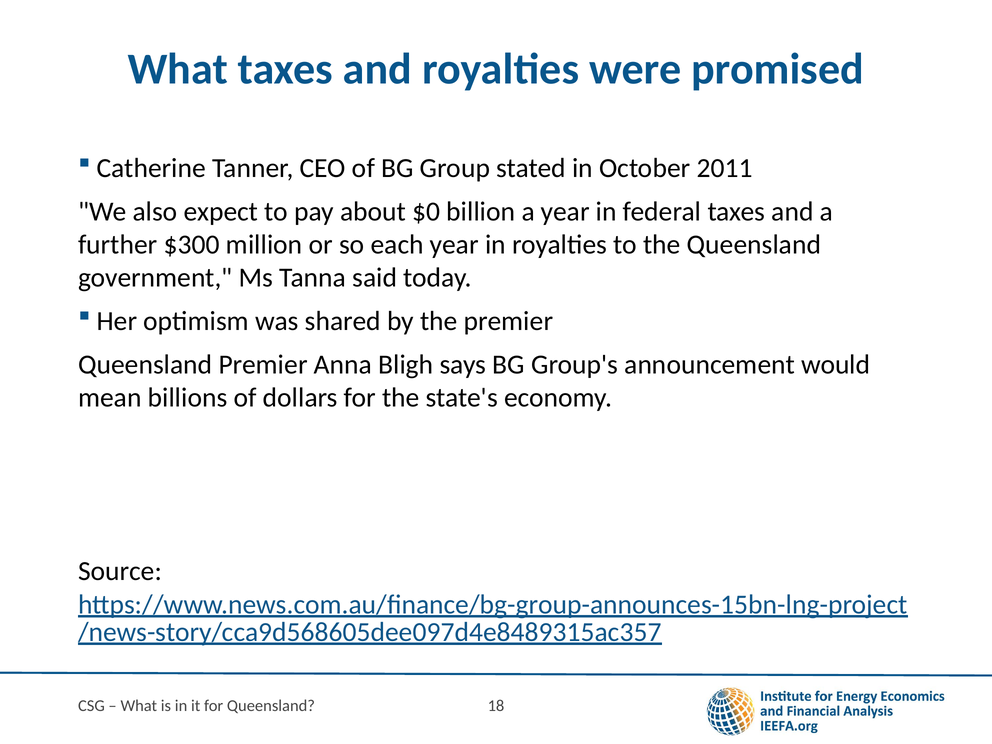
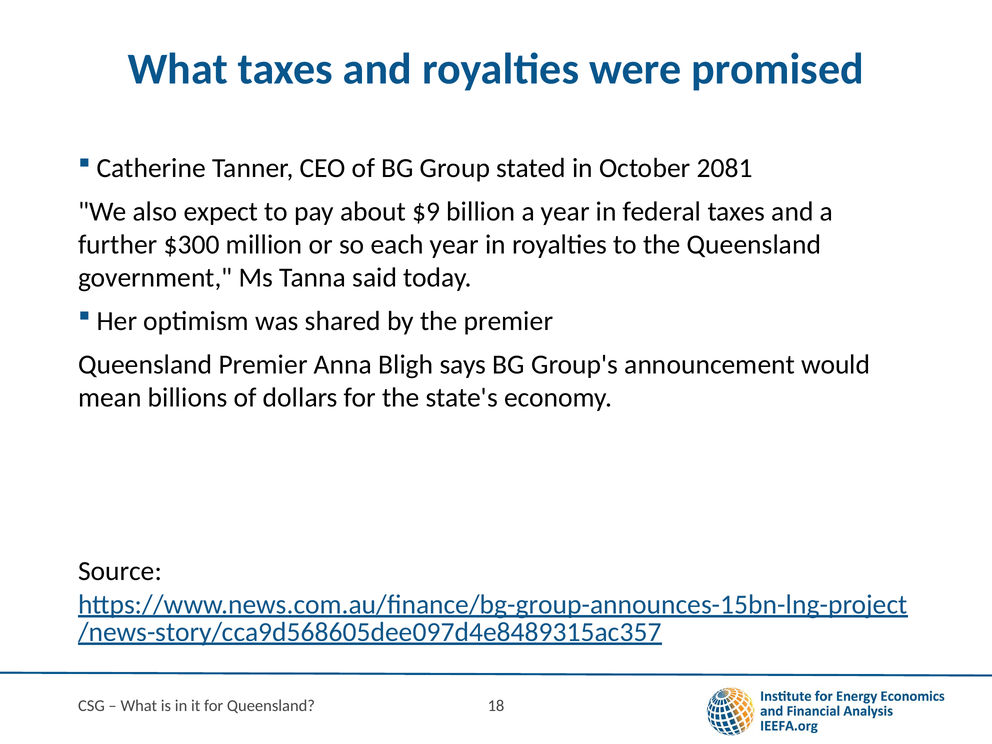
2011: 2011 -> 2081
$0: $0 -> $9
